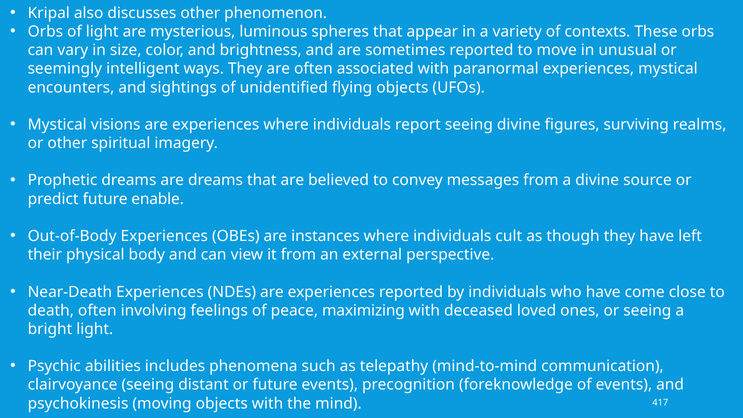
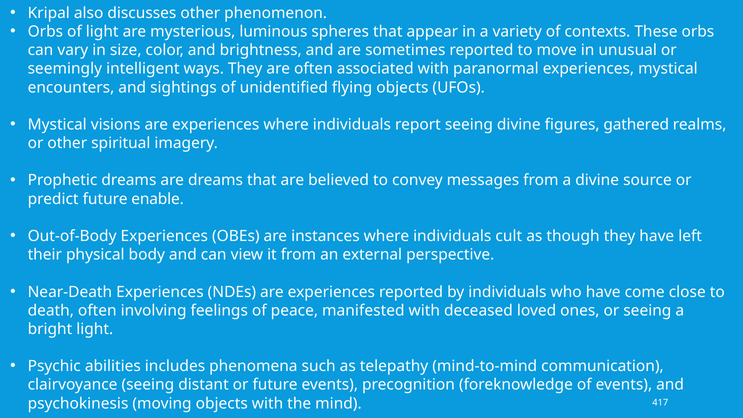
surviving: surviving -> gathered
maximizing: maximizing -> manifested
